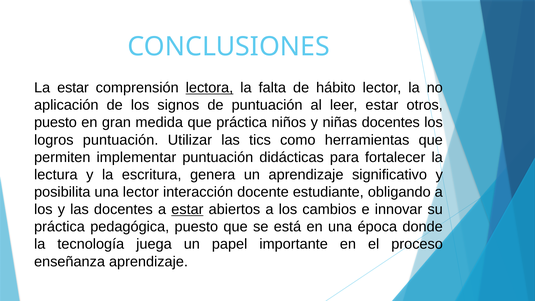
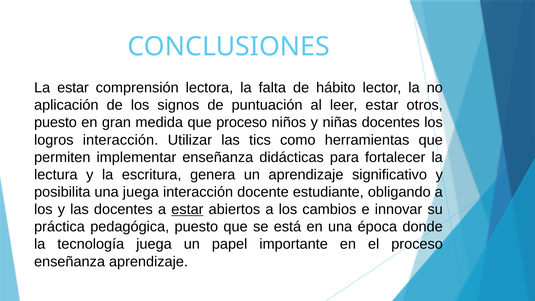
lectora underline: present -> none
que práctica: práctica -> proceso
logros puntuación: puntuación -> interacción
implementar puntuación: puntuación -> enseñanza
una lector: lector -> juega
